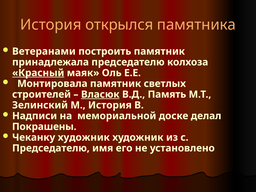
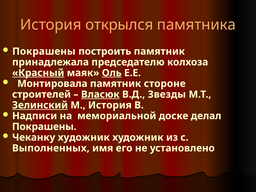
Ветеранами at (44, 51): Ветеранами -> Покрашены
Оль underline: none -> present
светлых: светлых -> стороне
Память: Память -> Звезды
Зелинский underline: none -> present
Председателю at (51, 148): Председателю -> Выполненных
